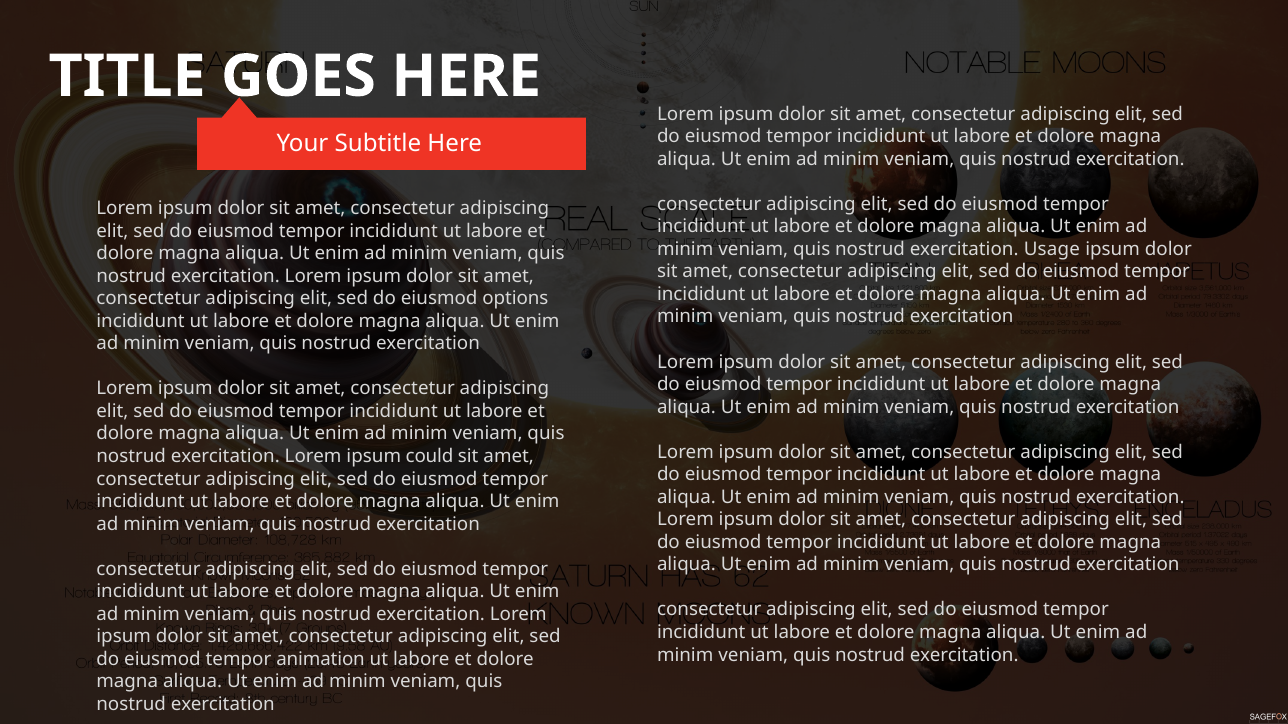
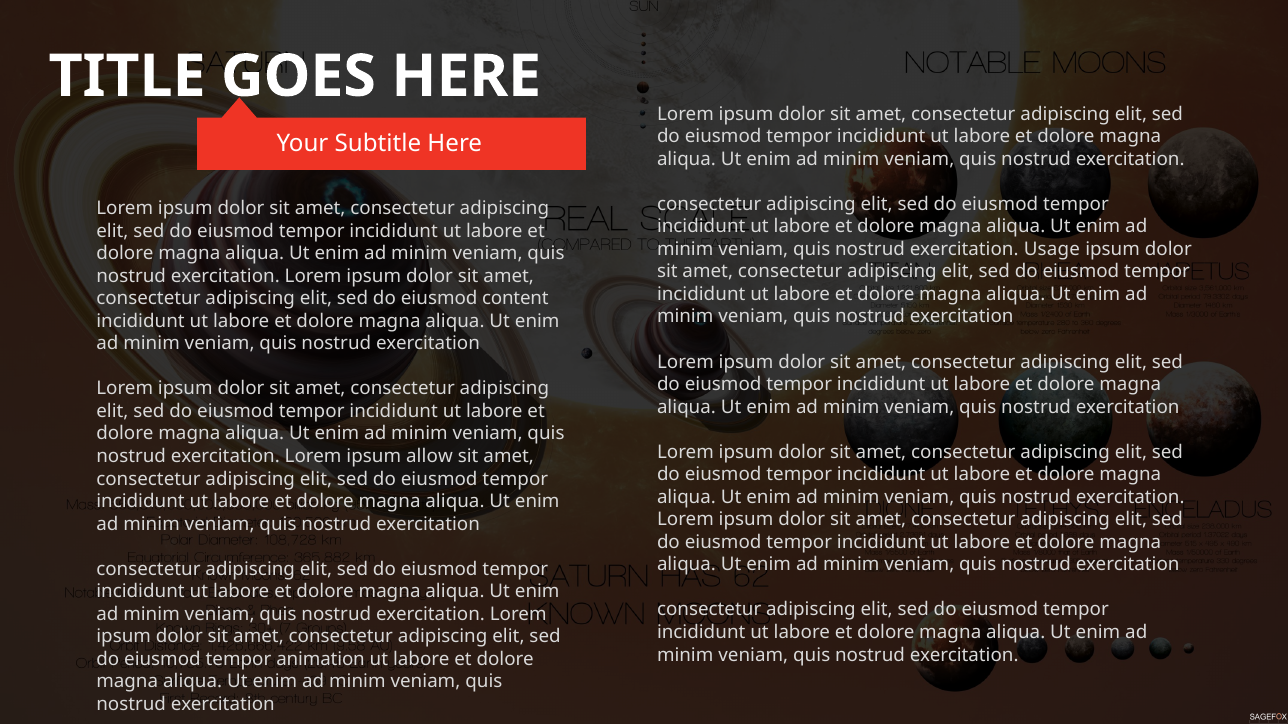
options: options -> content
could: could -> allow
